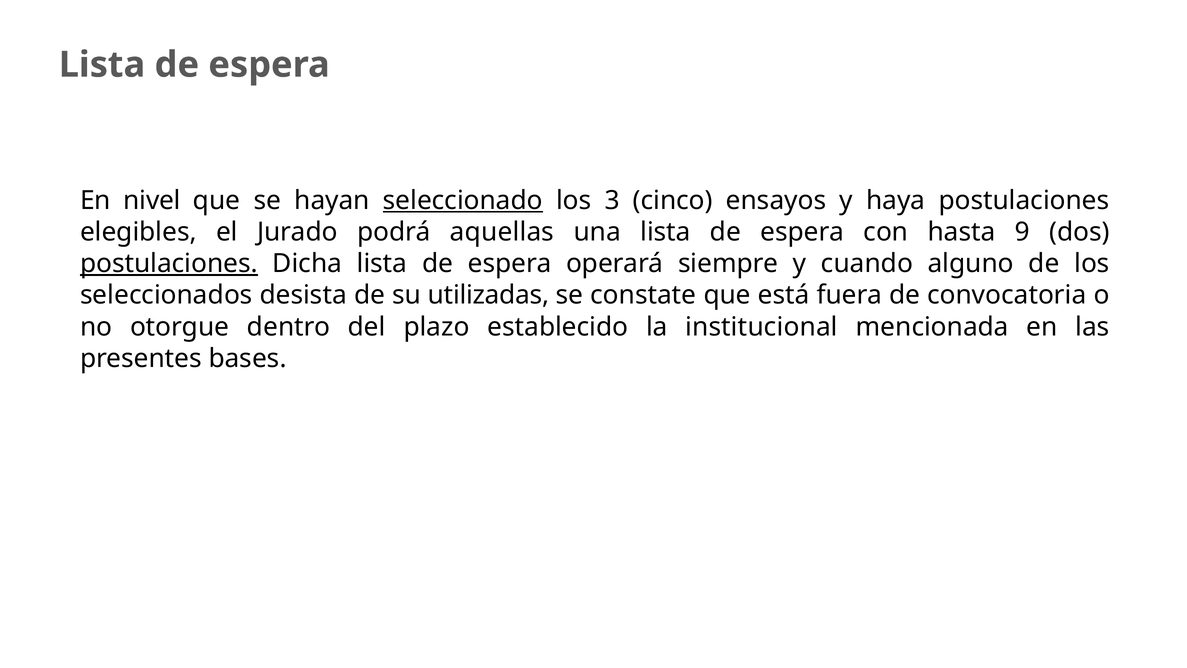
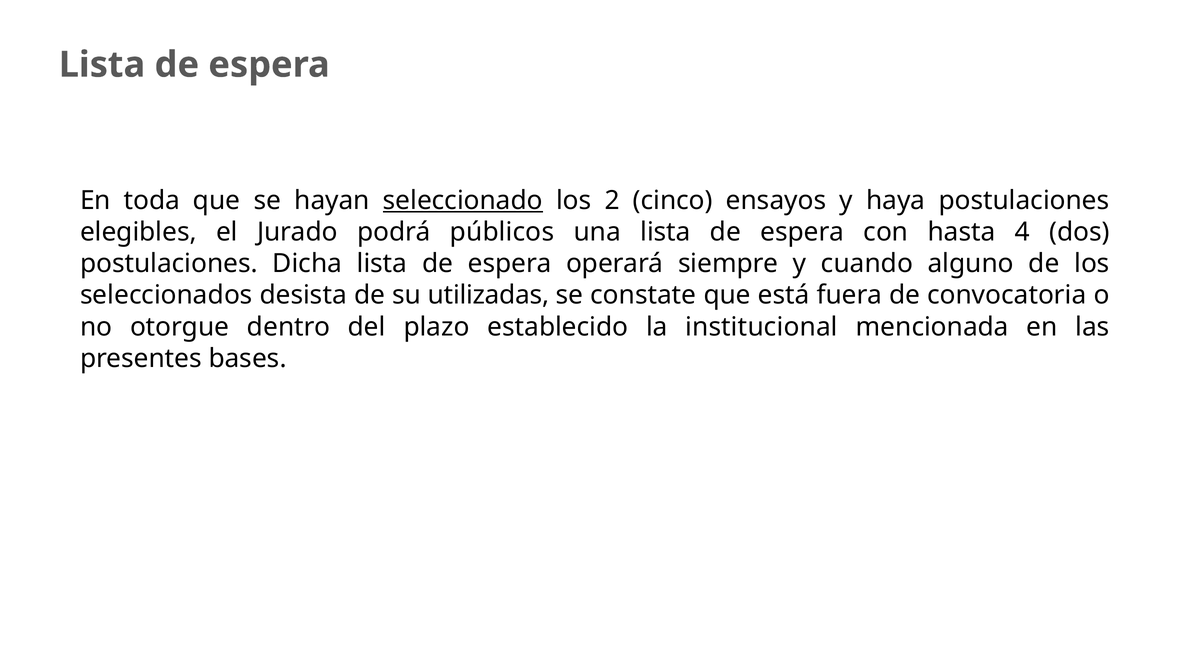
nivel: nivel -> toda
3: 3 -> 2
aquellas: aquellas -> públicos
9: 9 -> 4
postulaciones at (169, 264) underline: present -> none
